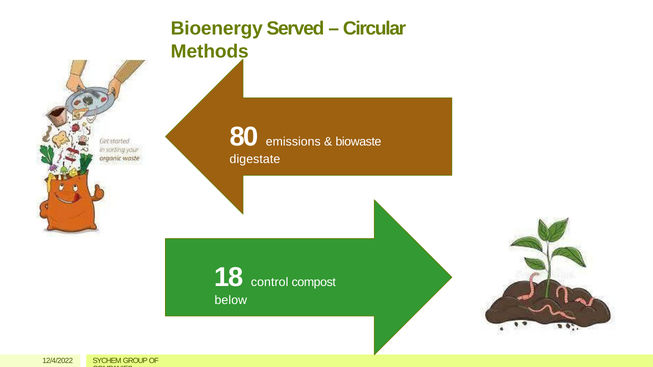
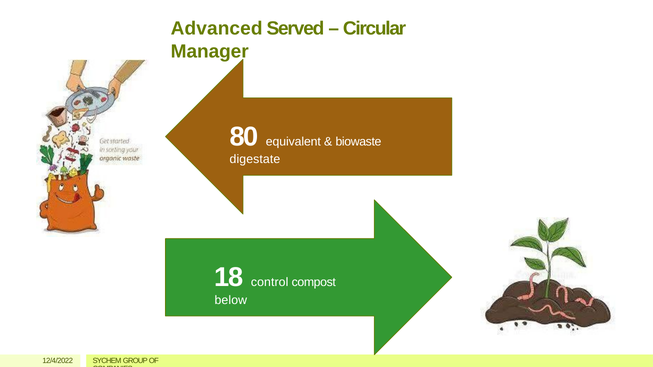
Bioenergy: Bioenergy -> Advanced
Methods: Methods -> Manager
emissions: emissions -> equivalent
